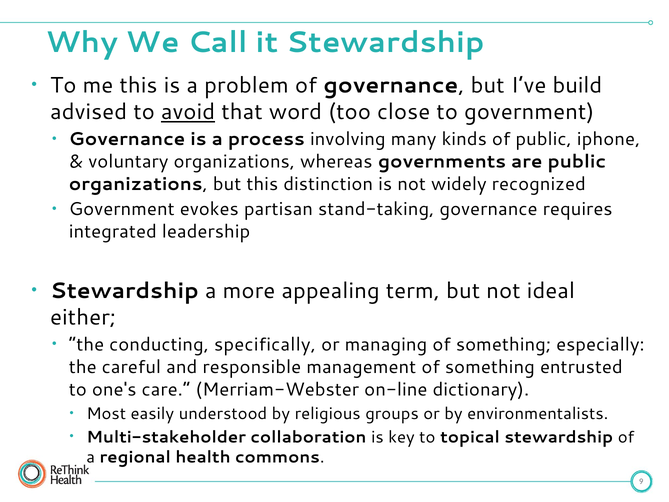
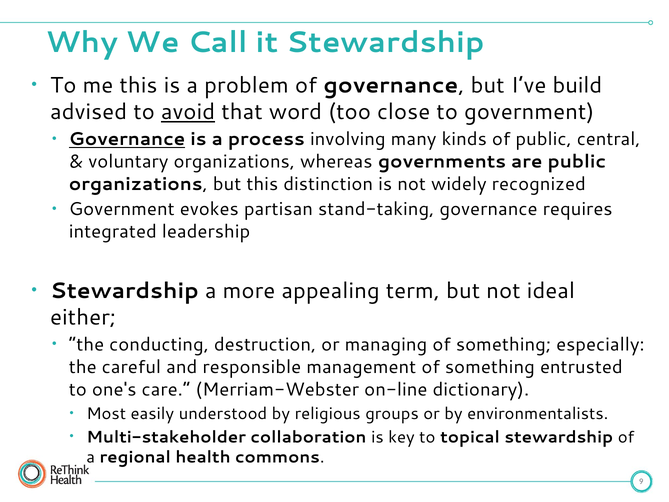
Governance at (127, 139) underline: none -> present
iphone: iphone -> central
specifically: specifically -> destruction
